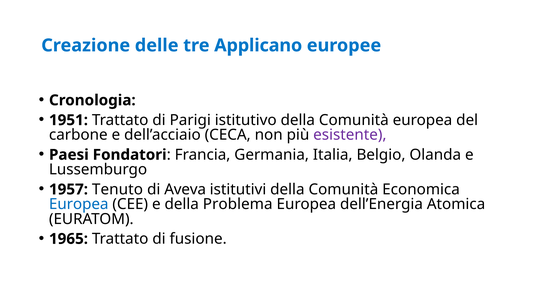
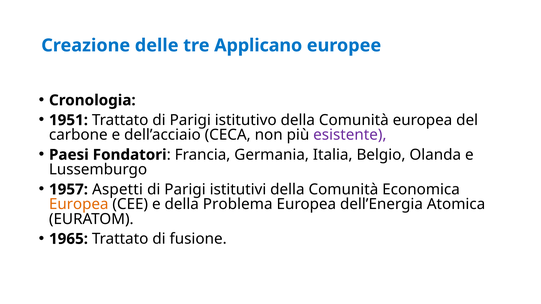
Tenuto: Tenuto -> Aspetti
Aveva at (185, 190): Aveva -> Parigi
Europea at (79, 204) colour: blue -> orange
